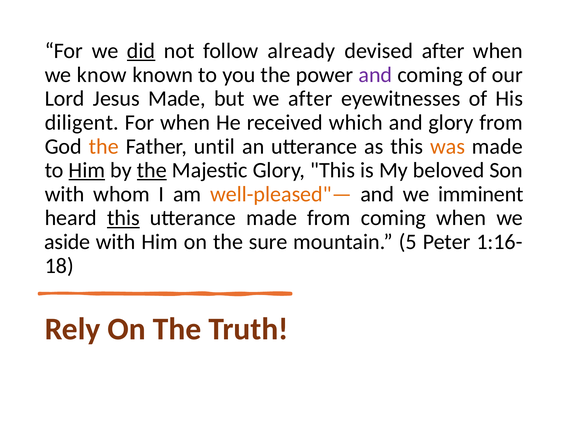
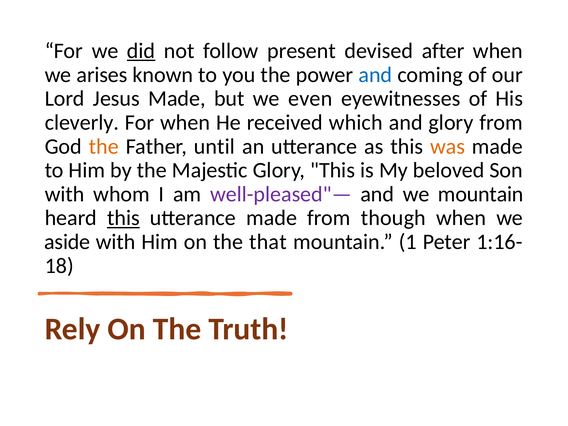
already: already -> present
know: know -> arises
and at (375, 75) colour: purple -> blue
we after: after -> even
diligent: diligent -> cleverly
Him at (87, 170) underline: present -> none
the at (152, 170) underline: present -> none
well-pleased"— colour: orange -> purple
we imminent: imminent -> mountain
from coming: coming -> though
sure: sure -> that
5: 5 -> 1
